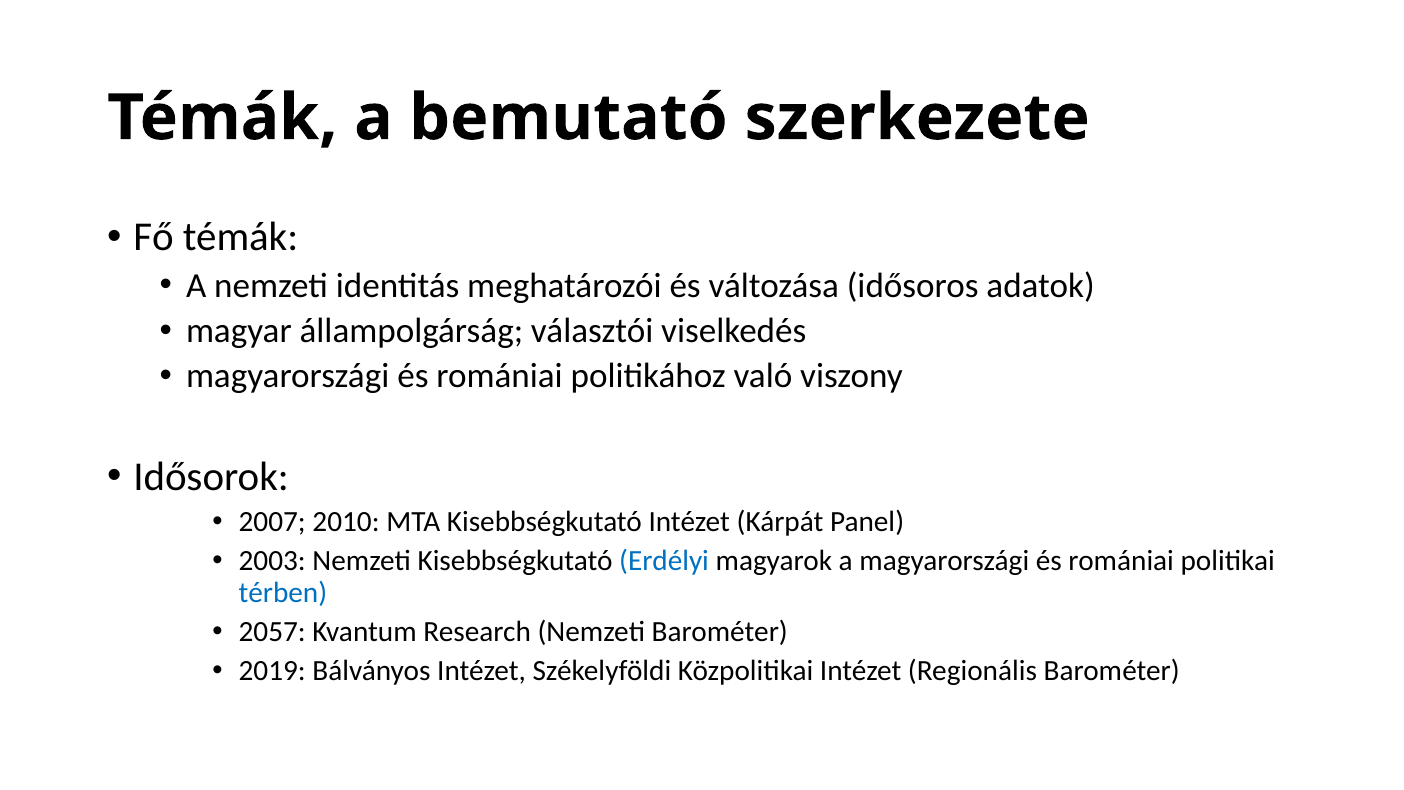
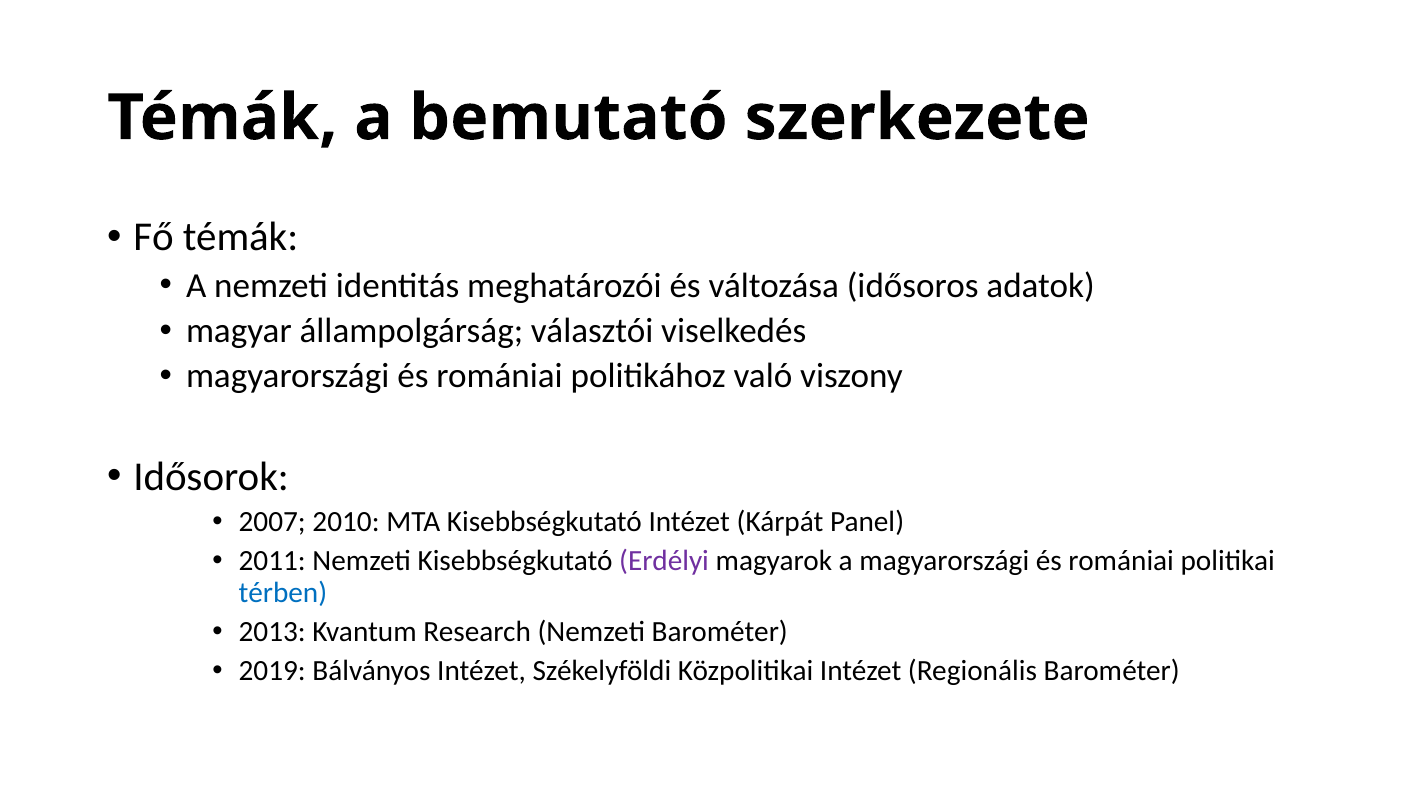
2003: 2003 -> 2011
Erdélyi colour: blue -> purple
2057: 2057 -> 2013
